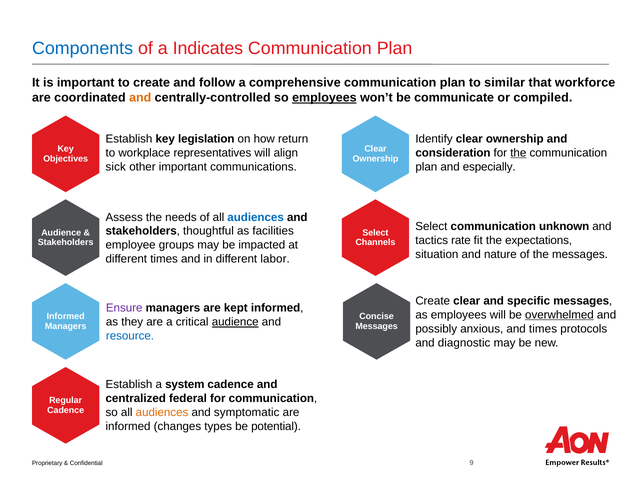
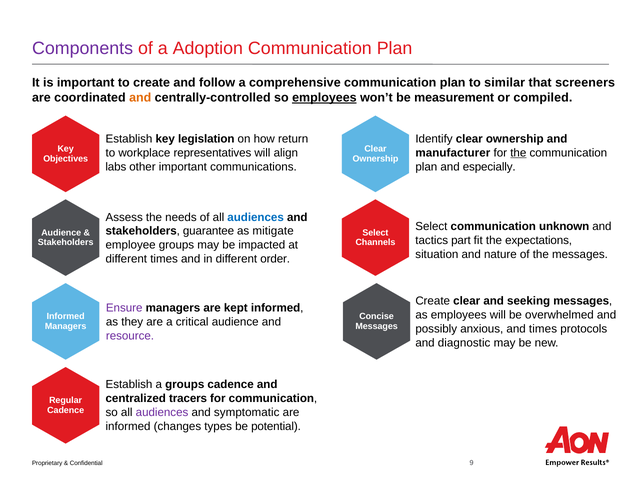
Components colour: blue -> purple
Indicates: Indicates -> Adoption
workforce: workforce -> screeners
communicate: communicate -> measurement
consideration: consideration -> manufacturer
sick: sick -> labs
thoughtful: thoughtful -> guarantee
facilities: facilities -> mitigate
rate: rate -> part
labor: labor -> order
specific: specific -> seeking
overwhelmed underline: present -> none
audience at (235, 322) underline: present -> none
resource colour: blue -> purple
a system: system -> groups
federal: federal -> tracers
audiences at (162, 412) colour: orange -> purple
